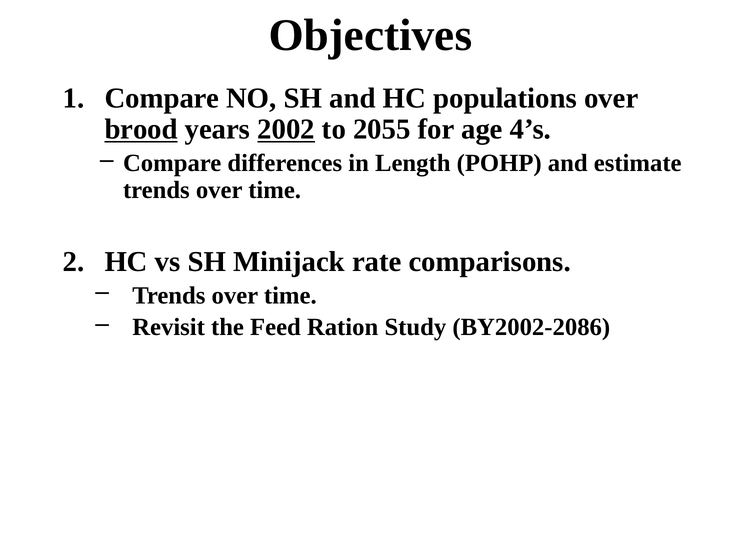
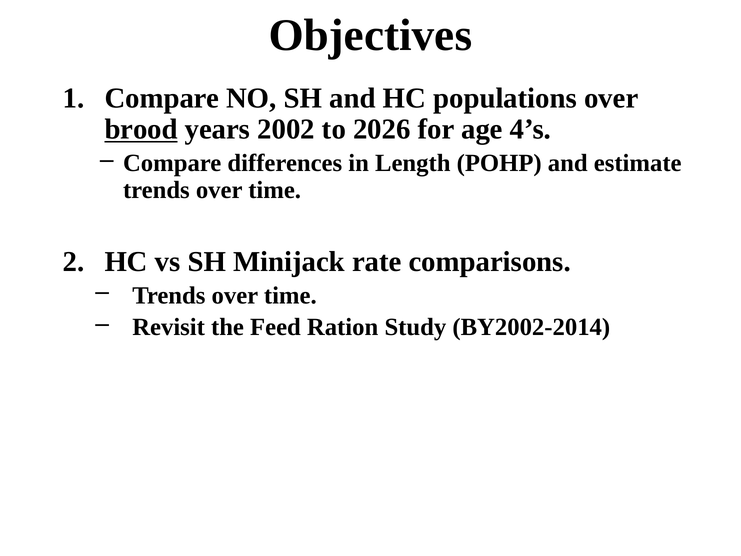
2002 underline: present -> none
2055: 2055 -> 2026
BY2002-2086: BY2002-2086 -> BY2002-2014
